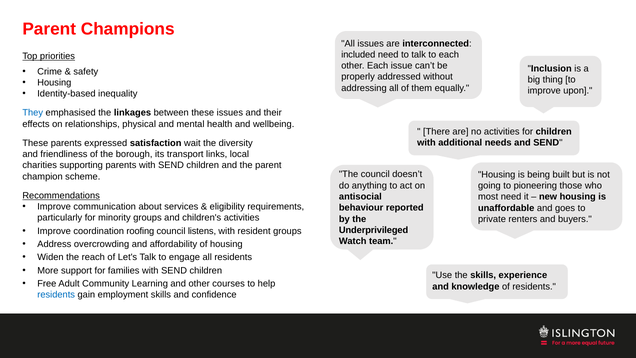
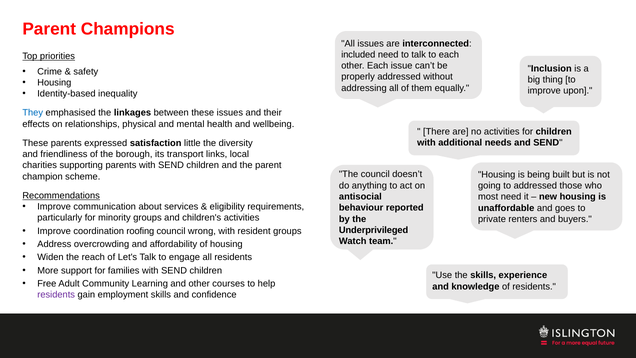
wait: wait -> little
to pioneering: pioneering -> addressed
listens: listens -> wrong
residents at (56, 295) colour: blue -> purple
